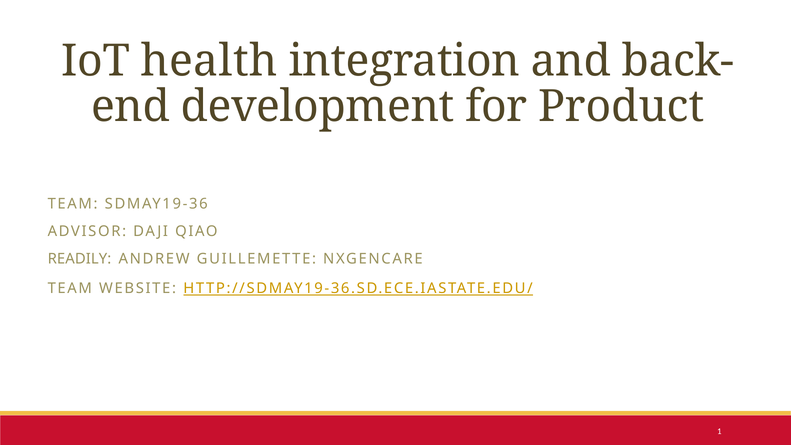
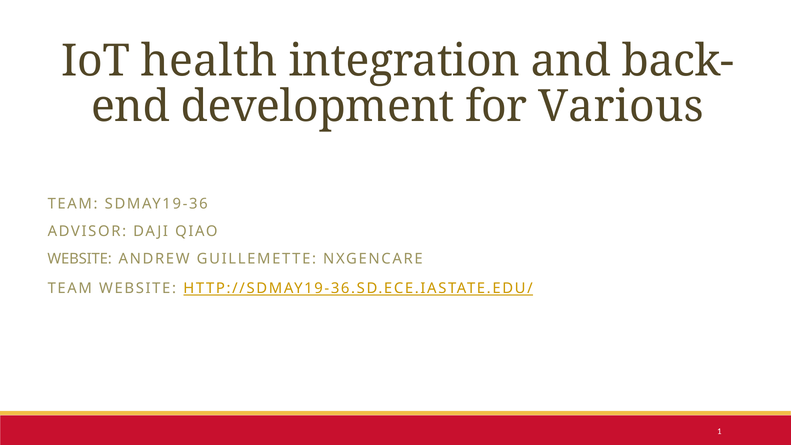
Product: Product -> Various
READILY at (79, 259): READILY -> WEBSITE
